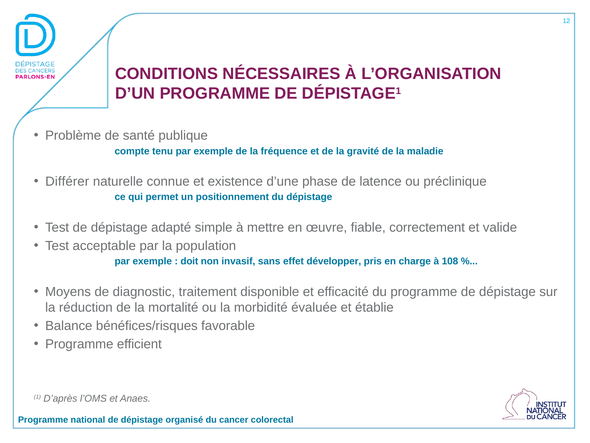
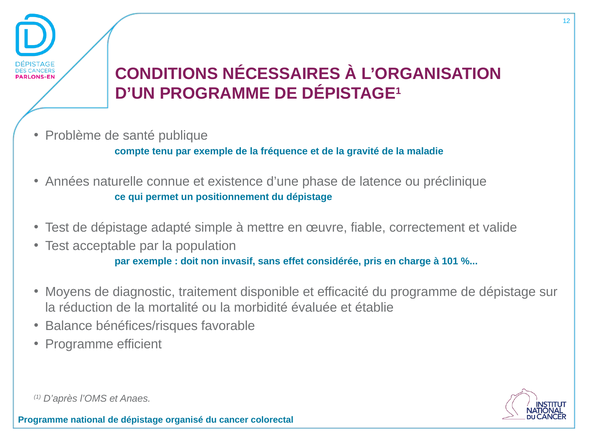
Différer: Différer -> Années
développer: développer -> considérée
108: 108 -> 101
